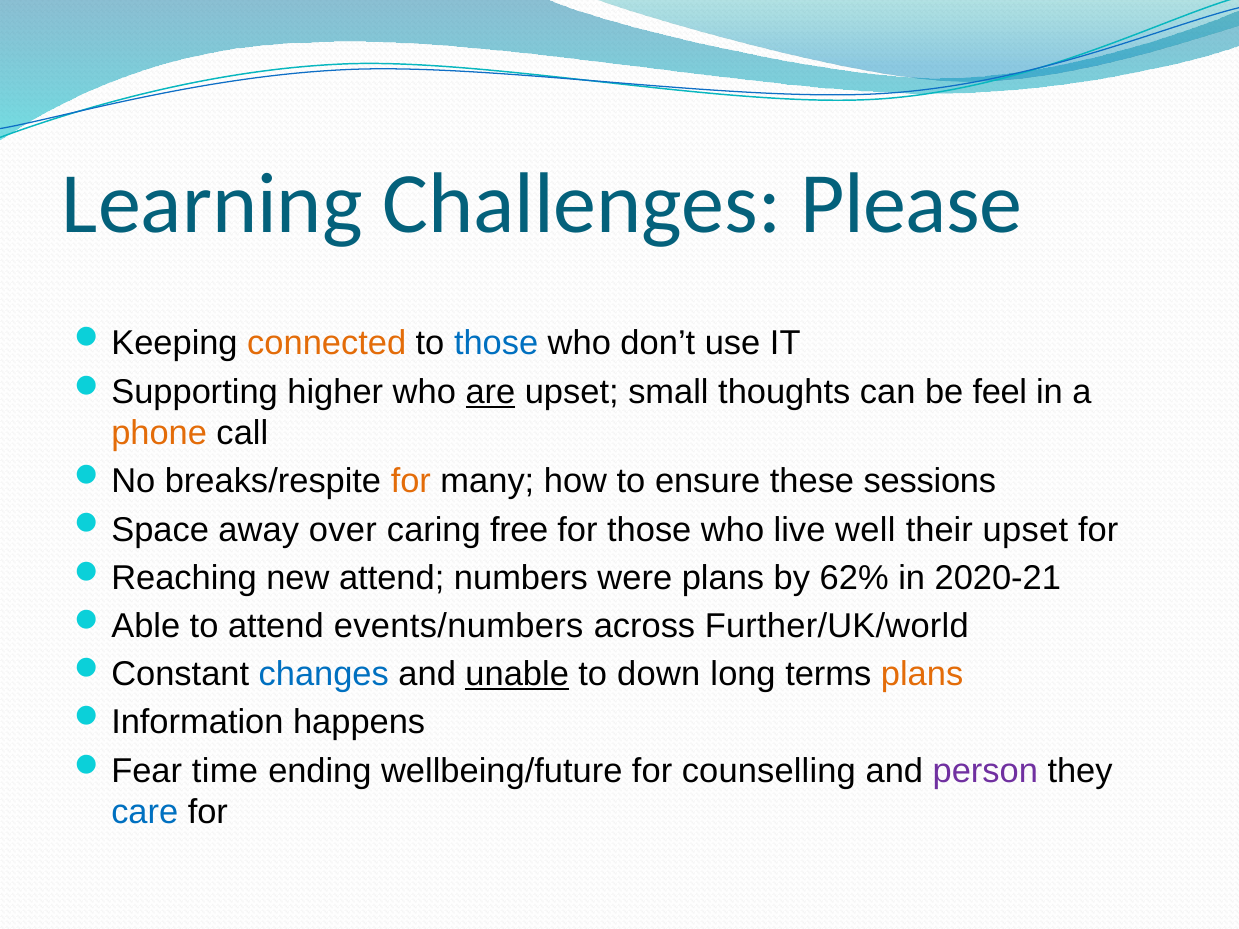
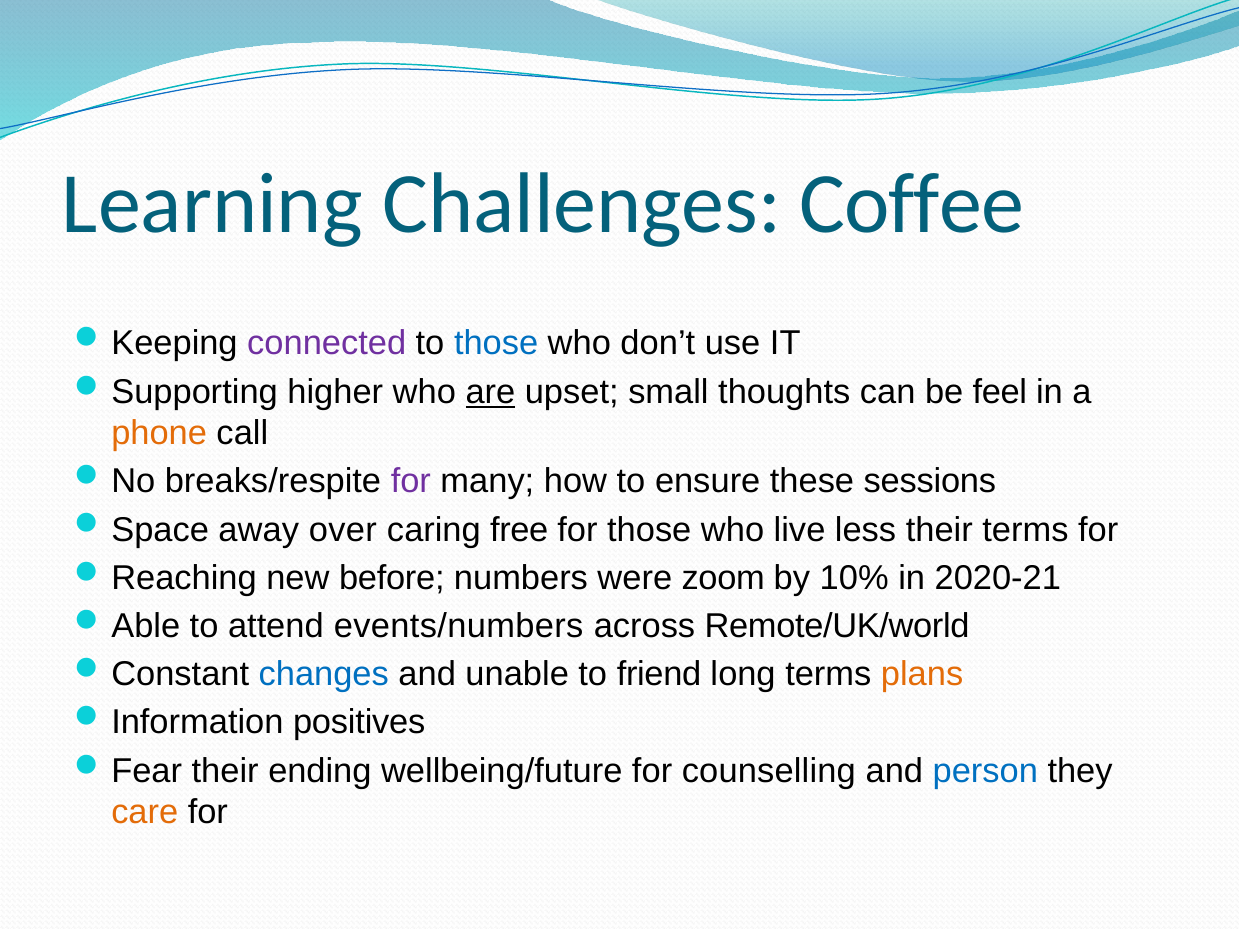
Please: Please -> Coffee
connected colour: orange -> purple
for at (411, 482) colour: orange -> purple
well: well -> less
their upset: upset -> terms
new attend: attend -> before
were plans: plans -> zoom
62%: 62% -> 10%
Further/UK/world: Further/UK/world -> Remote/UK/world
unable underline: present -> none
down: down -> friend
happens: happens -> positives
time at (225, 771): time -> their
person colour: purple -> blue
care colour: blue -> orange
